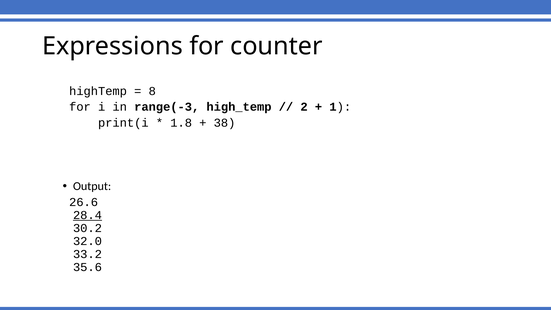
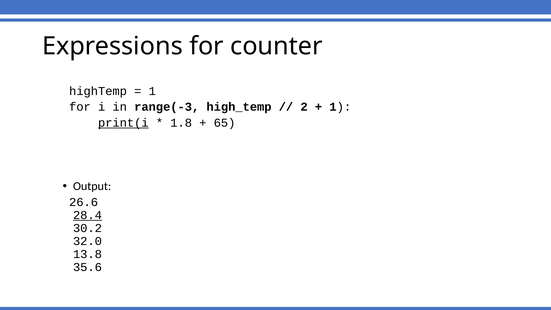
8 at (152, 91): 8 -> 1
print(i underline: none -> present
38: 38 -> 65
33.2: 33.2 -> 13.8
